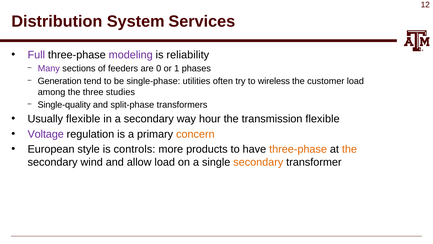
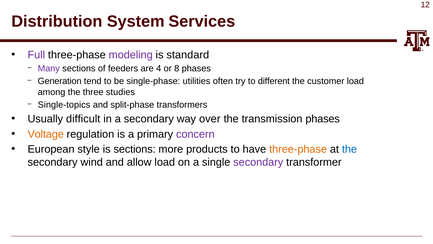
reliability: reliability -> standard
0: 0 -> 4
1: 1 -> 8
wireless: wireless -> different
Single-quality: Single-quality -> Single-topics
Usually flexible: flexible -> difficult
hour: hour -> over
transmission flexible: flexible -> phases
Voltage colour: purple -> orange
concern colour: orange -> purple
is controls: controls -> sections
the at (349, 149) colour: orange -> blue
secondary at (258, 162) colour: orange -> purple
